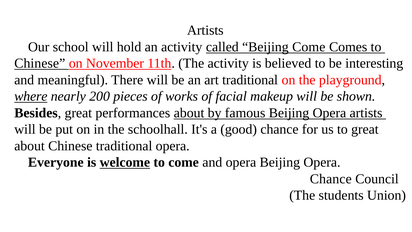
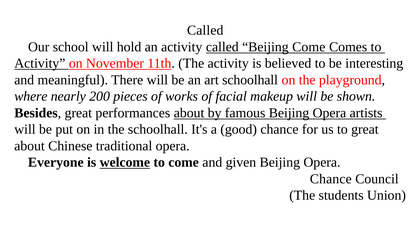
Artists at (205, 30): Artists -> Called
Chinese at (40, 63): Chinese -> Activity
art traditional: traditional -> schoolhall
where underline: present -> none
and opera: opera -> given
